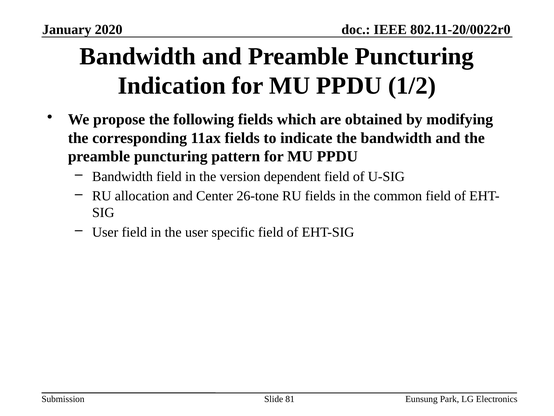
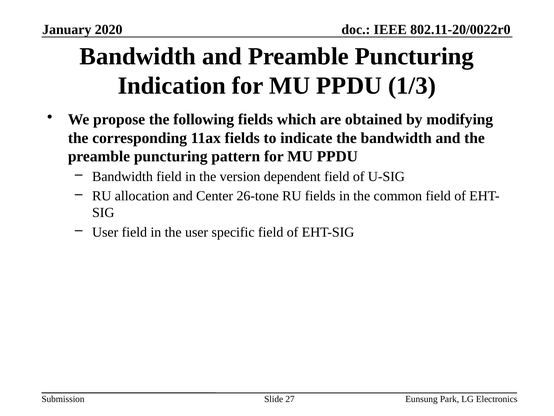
1/2: 1/2 -> 1/3
81: 81 -> 27
